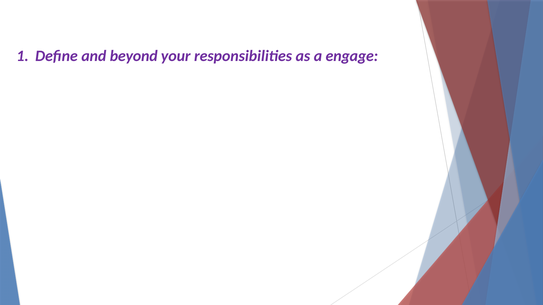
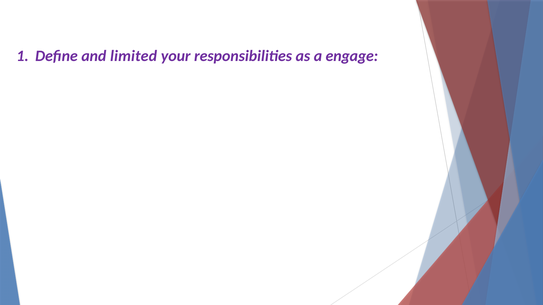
beyond: beyond -> limited
